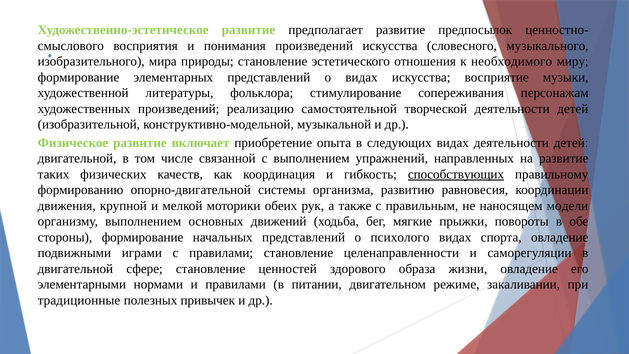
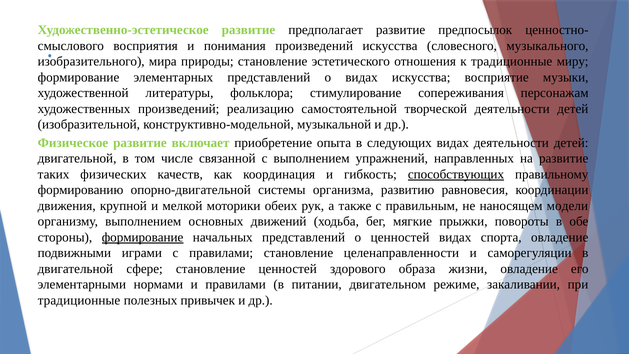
к необходимого: необходимого -> традиционные
формирование at (143, 237) underline: none -> present
о психолого: психолого -> ценностей
